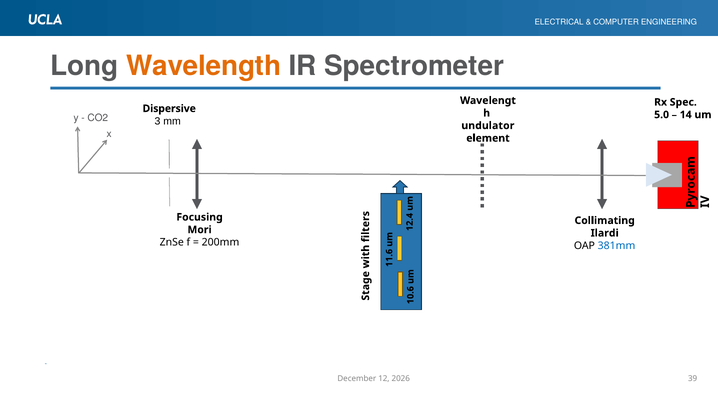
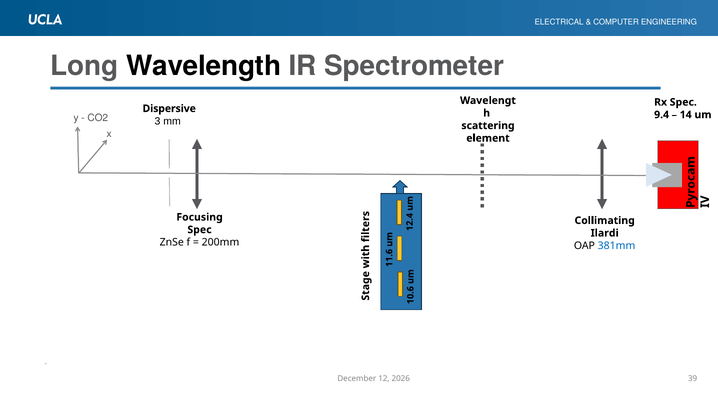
Wavelength colour: orange -> black
5.0: 5.0 -> 9.4
undulator: undulator -> scattering
Mori at (200, 230): Mori -> Spec
